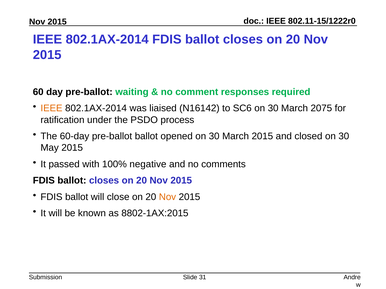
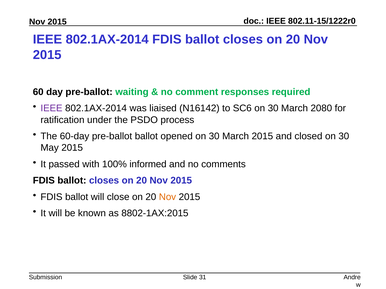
IEEE at (52, 108) colour: orange -> purple
2075: 2075 -> 2080
negative: negative -> informed
